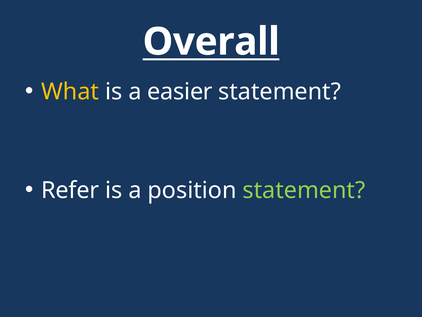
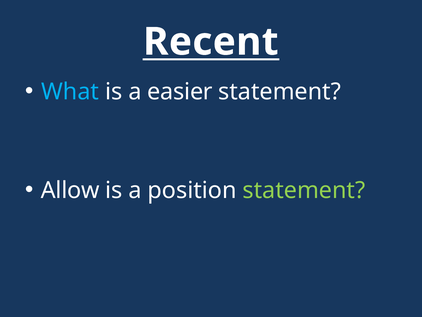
Overall: Overall -> Recent
What colour: yellow -> light blue
Refer: Refer -> Allow
